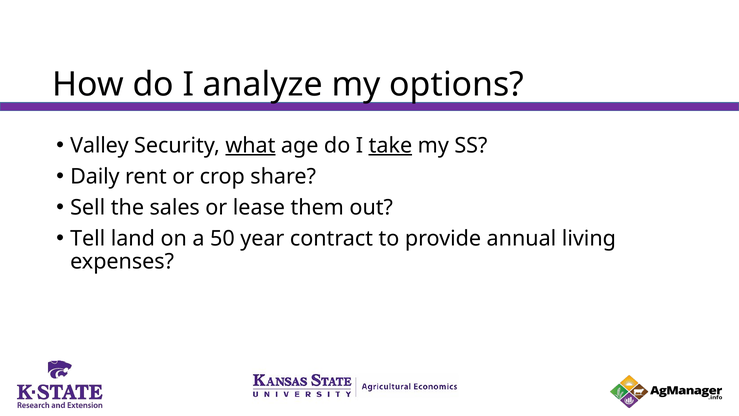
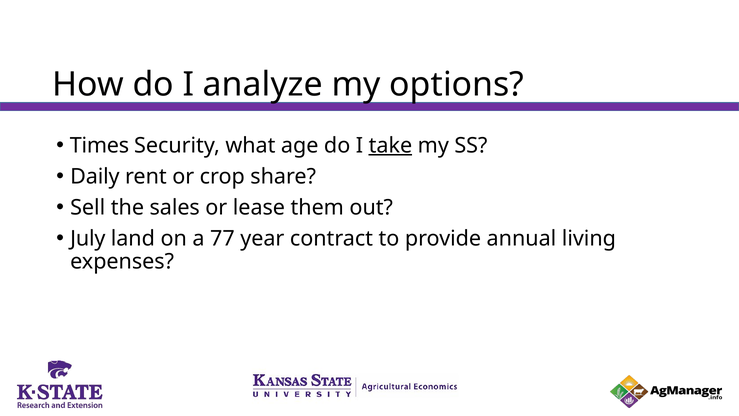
Valley: Valley -> Times
what underline: present -> none
Tell: Tell -> July
50: 50 -> 77
